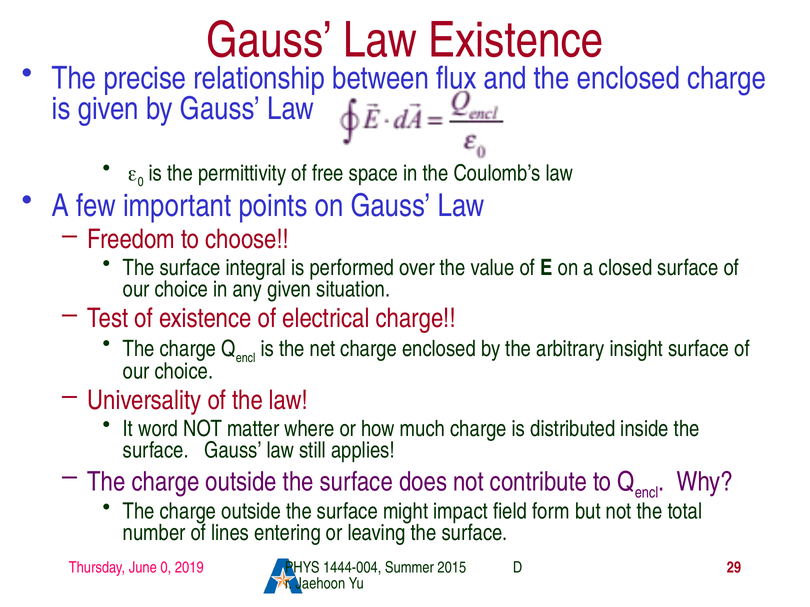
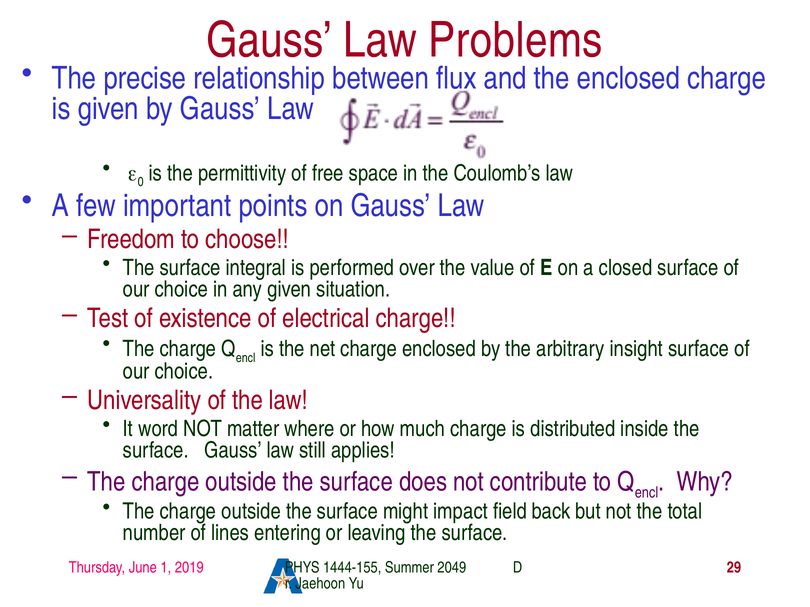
Law Existence: Existence -> Problems
form: form -> back
June 0: 0 -> 1
1444-004: 1444-004 -> 1444-155
2015: 2015 -> 2049
